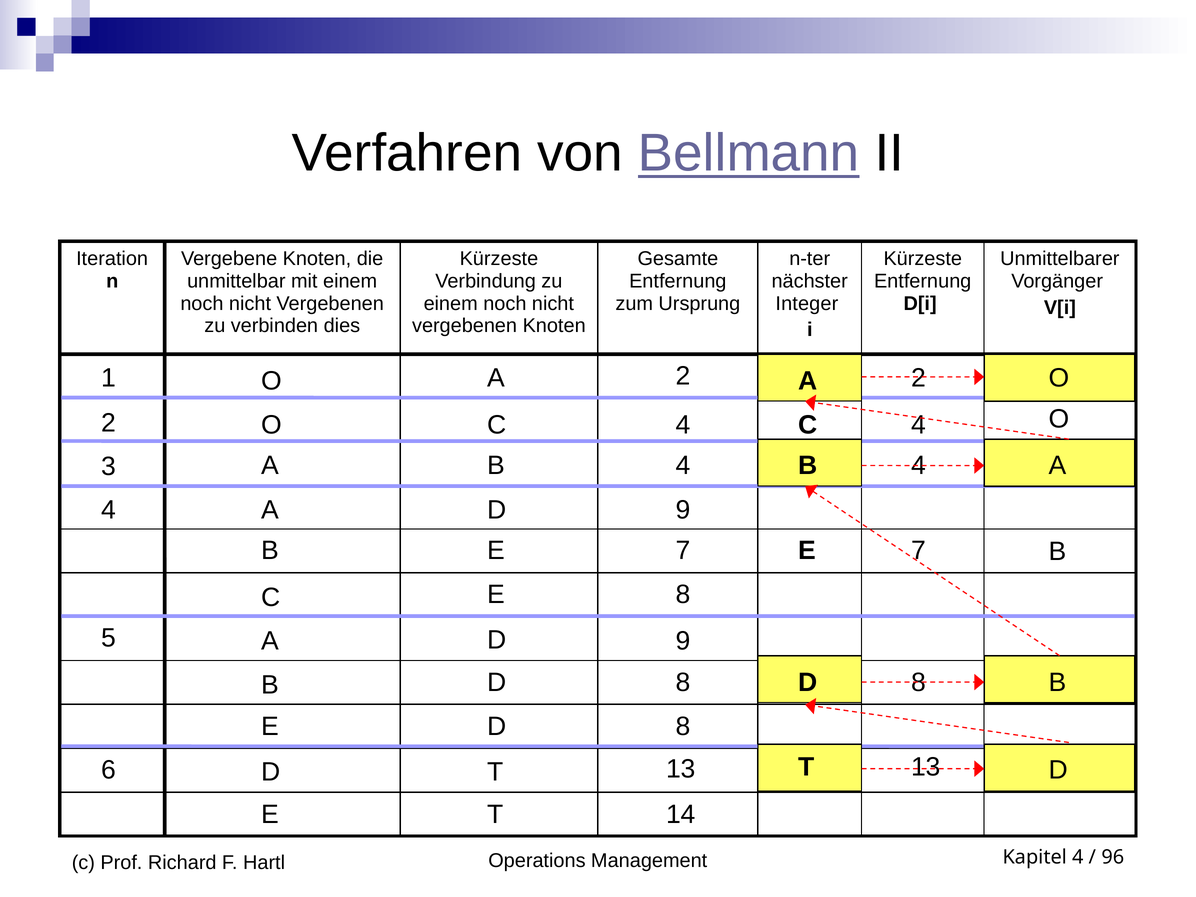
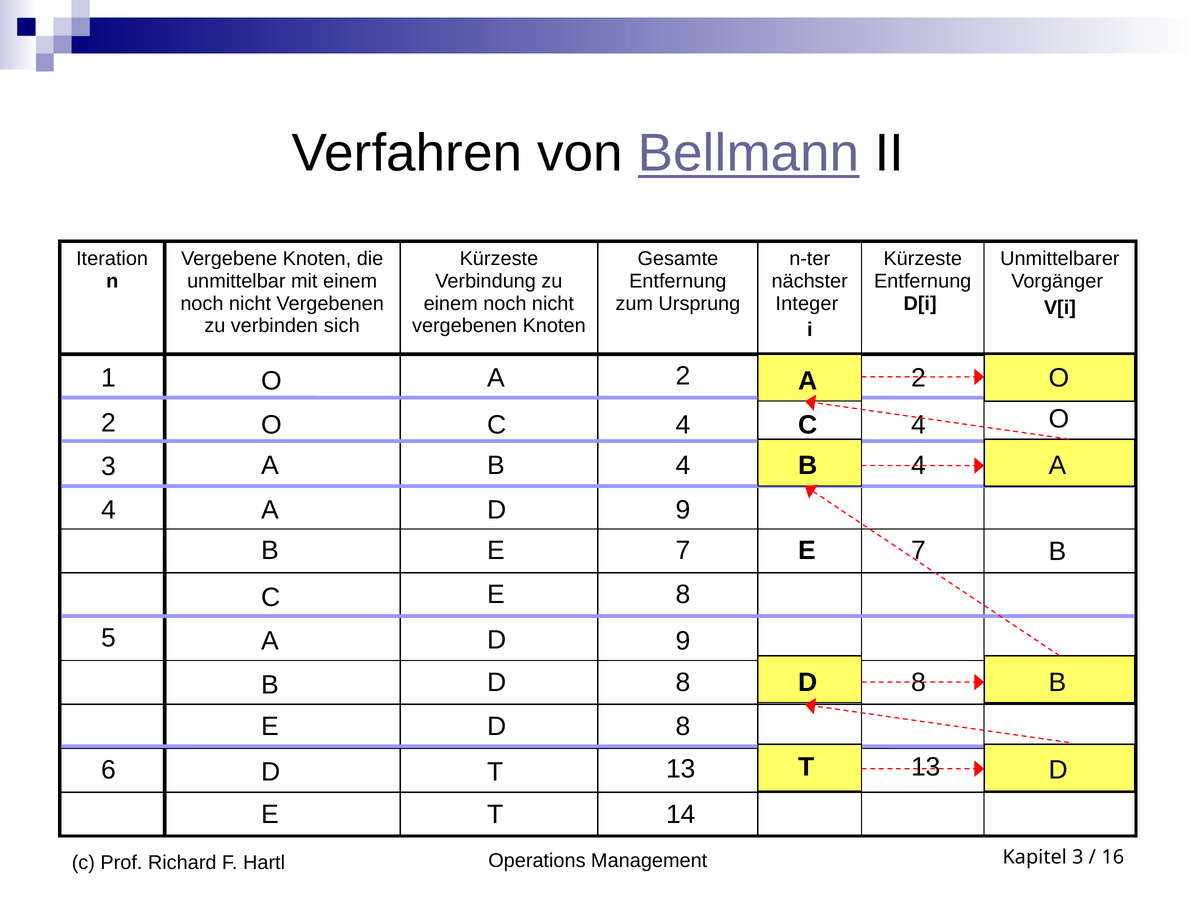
dies: dies -> sich
Kapitel 4: 4 -> 3
96: 96 -> 16
